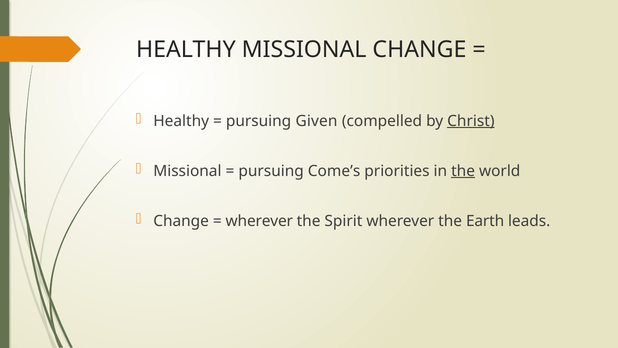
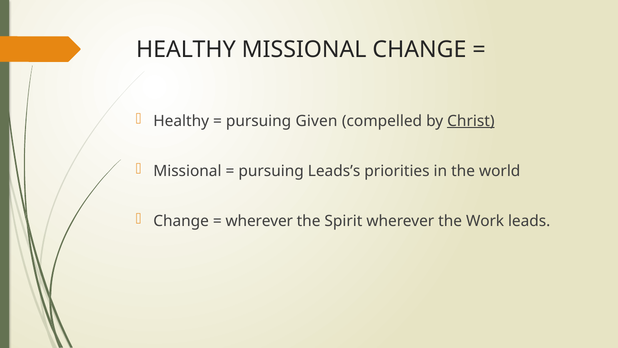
Come’s: Come’s -> Leads’s
the at (463, 171) underline: present -> none
Earth: Earth -> Work
